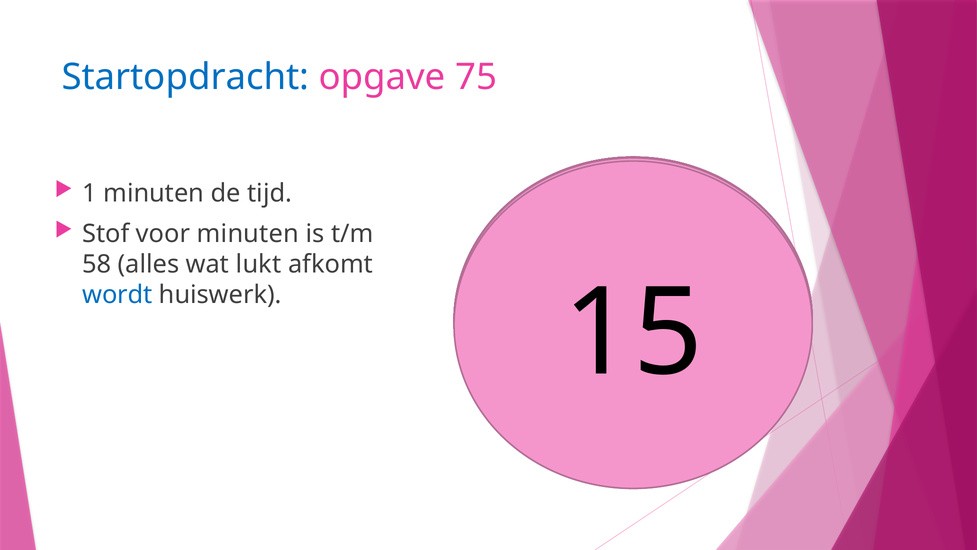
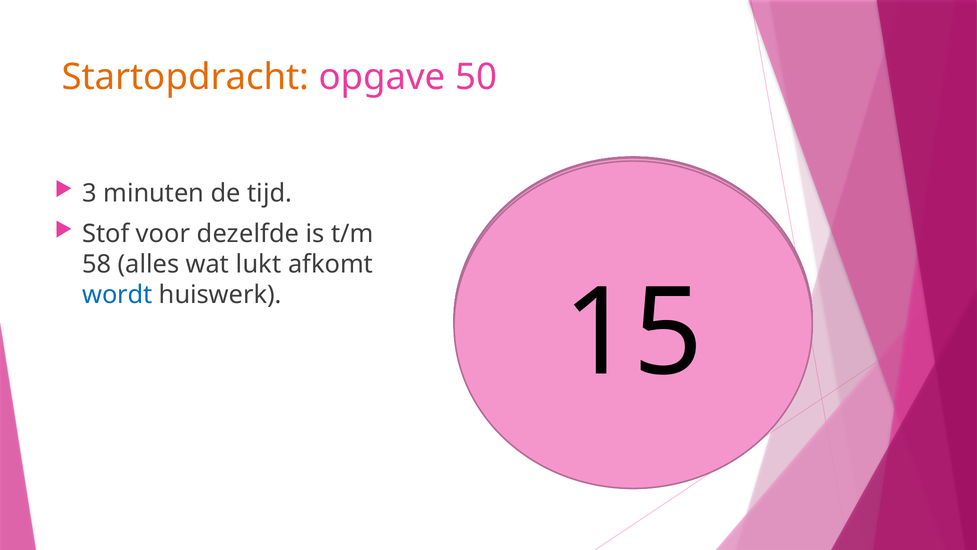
Startopdracht colour: blue -> orange
75: 75 -> 50
1: 1 -> 3
voor minuten: minuten -> dezelfde
